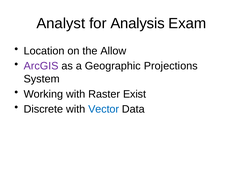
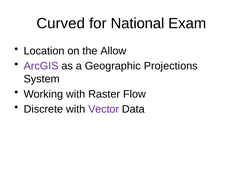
Analyst: Analyst -> Curved
Analysis: Analysis -> National
Exist: Exist -> Flow
Vector colour: blue -> purple
